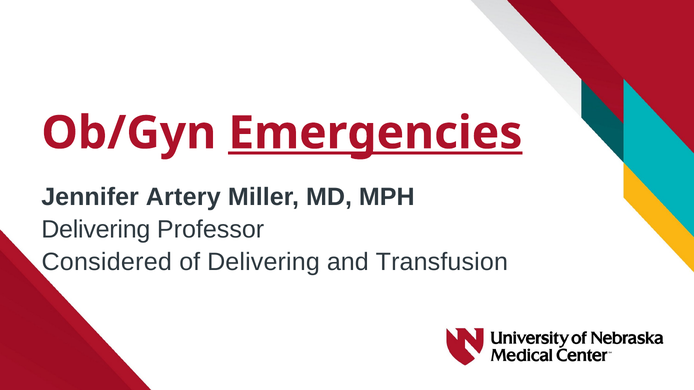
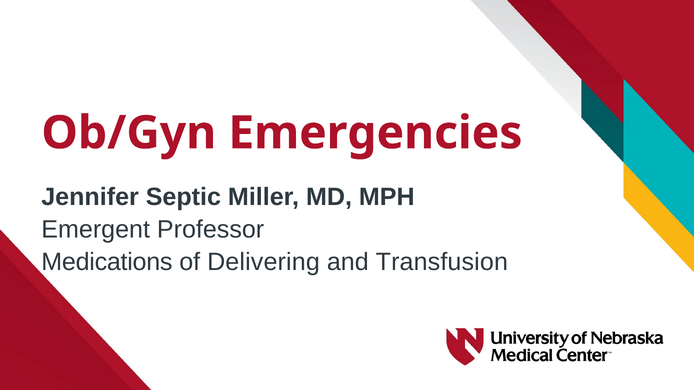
Emergencies underline: present -> none
Artery: Artery -> Septic
Delivering at (96, 230): Delivering -> Emergent
Considered: Considered -> Medications
